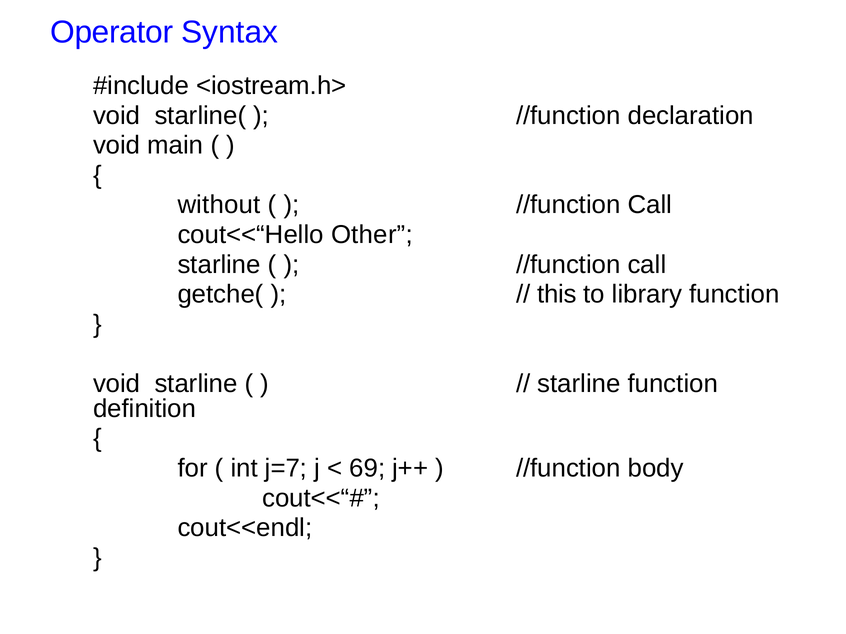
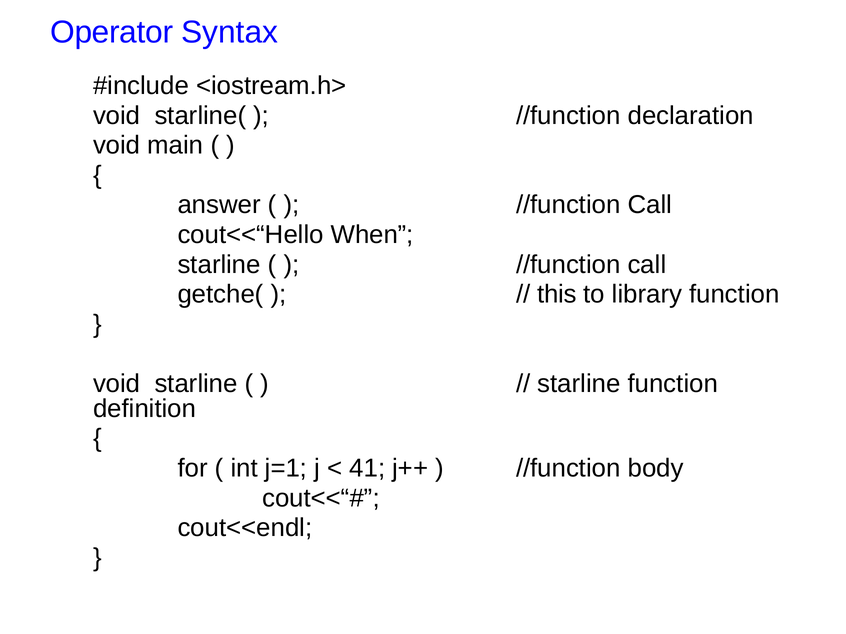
without: without -> answer
Other: Other -> When
j=7: j=7 -> j=1
69: 69 -> 41
